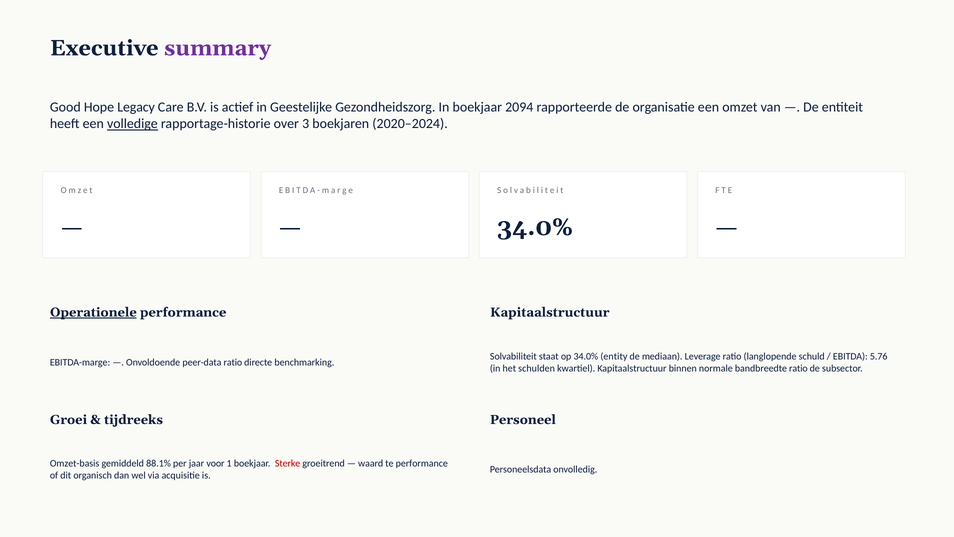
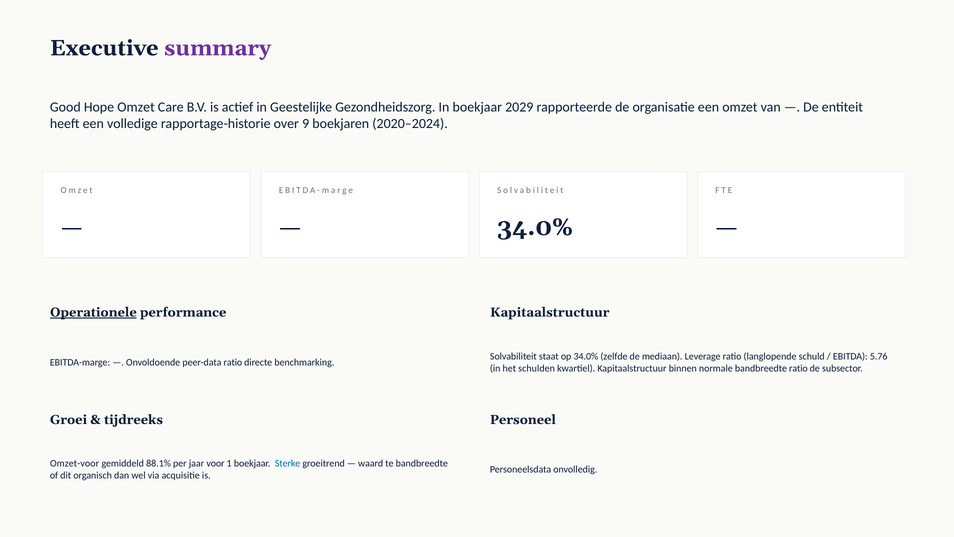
Hope Legacy: Legacy -> Omzet
2094: 2094 -> 2029
volledige underline: present -> none
3: 3 -> 9
entity: entity -> zelfde
Omzet-basis: Omzet-basis -> Omzet-voor
Sterke colour: red -> blue
te performance: performance -> bandbreedte
